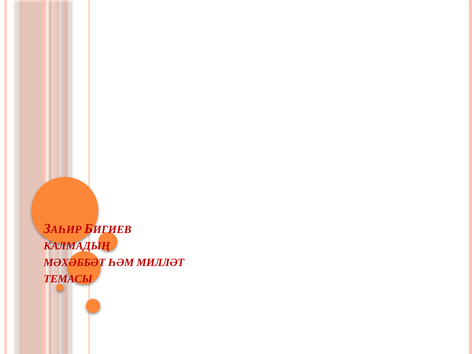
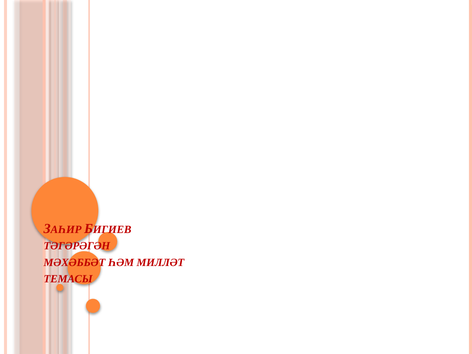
КАЛМАДЫҢ: КАЛМАДЫҢ -> ТӘГӘРӘГӘН
